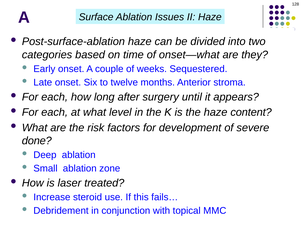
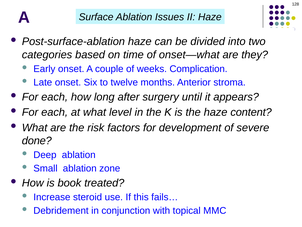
Sequestered: Sequestered -> Complication
laser: laser -> book
